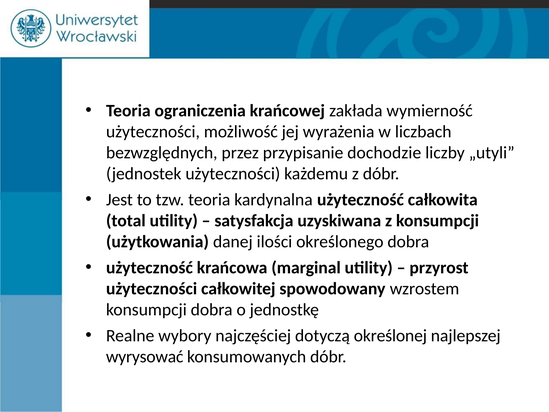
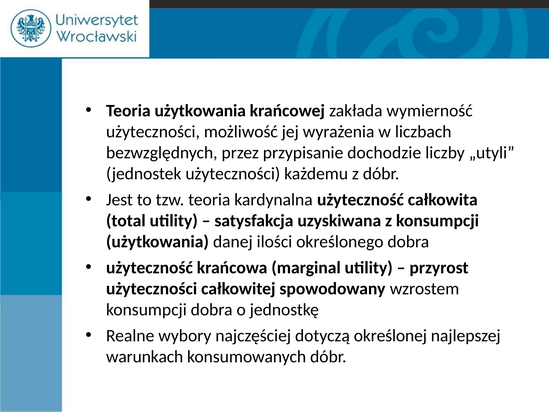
Teoria ograniczenia: ograniczenia -> użytkowania
wyrysować: wyrysować -> warunkach
